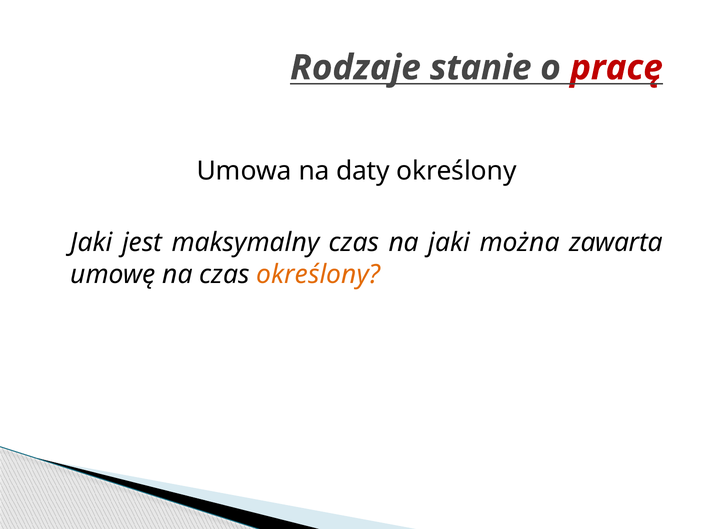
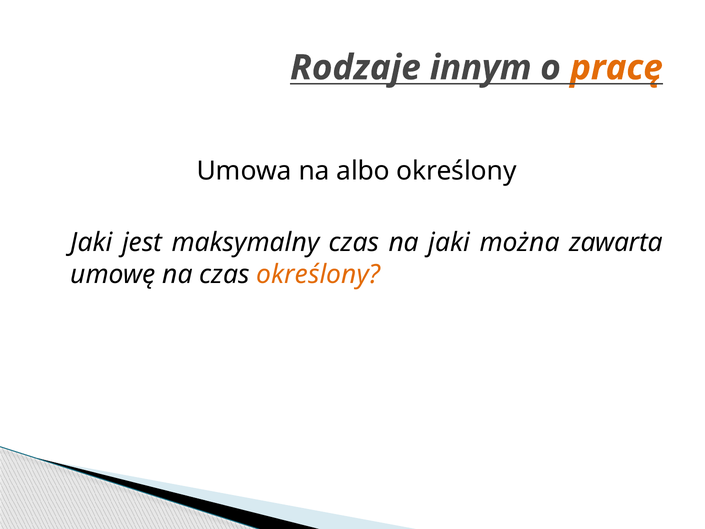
stanie: stanie -> innym
pracę colour: red -> orange
daty: daty -> albo
